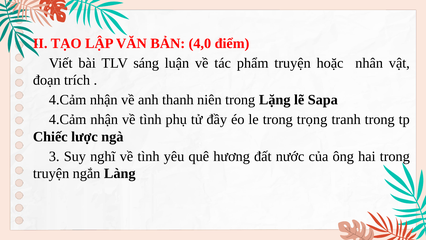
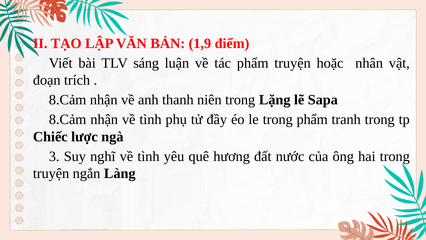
4,0: 4,0 -> 1,9
4.Cảm at (68, 100): 4.Cảm -> 8.Cảm
4.Cảm at (68, 119): 4.Cảm -> 8.Cảm
trong trọng: trọng -> phẩm
